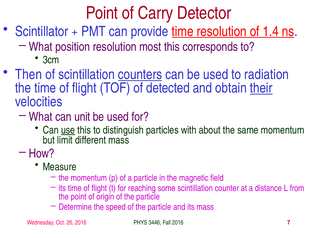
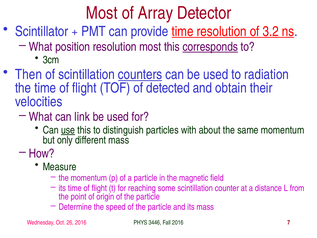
Point at (102, 13): Point -> Most
Carry: Carry -> Array
1.4: 1.4 -> 3.2
corresponds underline: none -> present
their underline: present -> none
unit: unit -> link
limit: limit -> only
